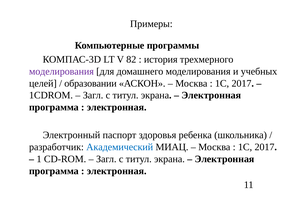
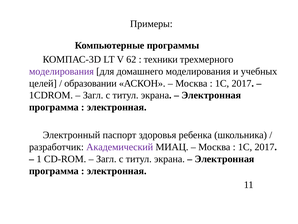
82: 82 -> 62
история: история -> техники
Академический colour: blue -> purple
